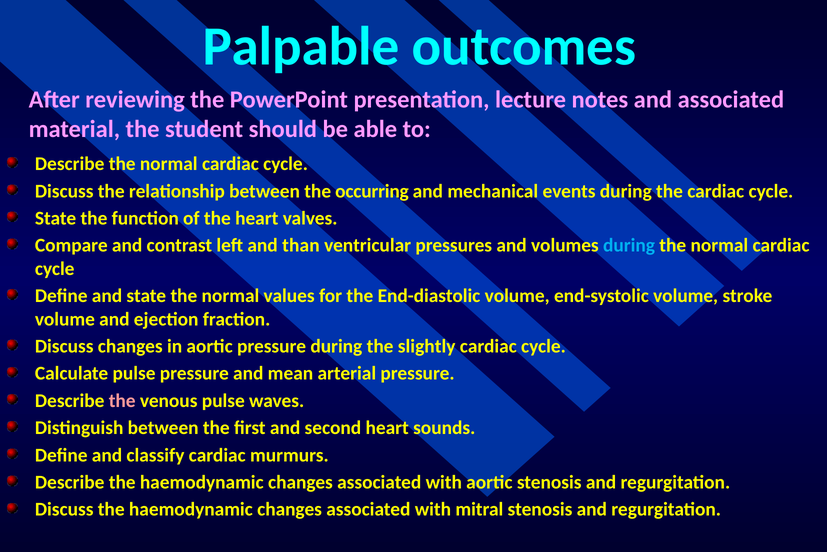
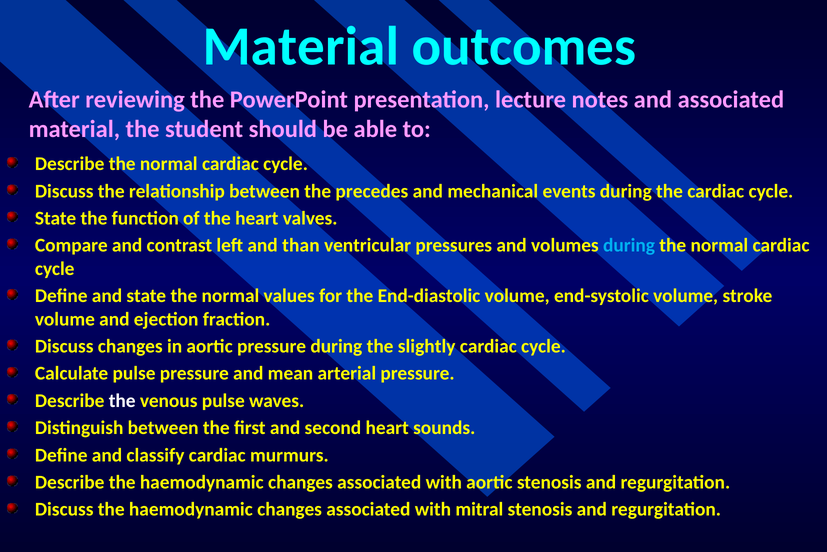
Palpable at (301, 47): Palpable -> Material
occurring: occurring -> precedes
the at (122, 400) colour: pink -> white
